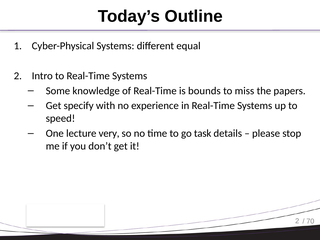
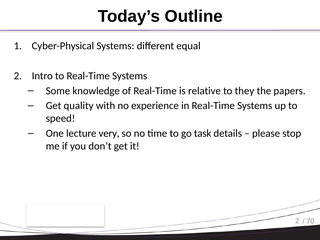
bounds: bounds -> relative
miss: miss -> they
specify: specify -> quality
